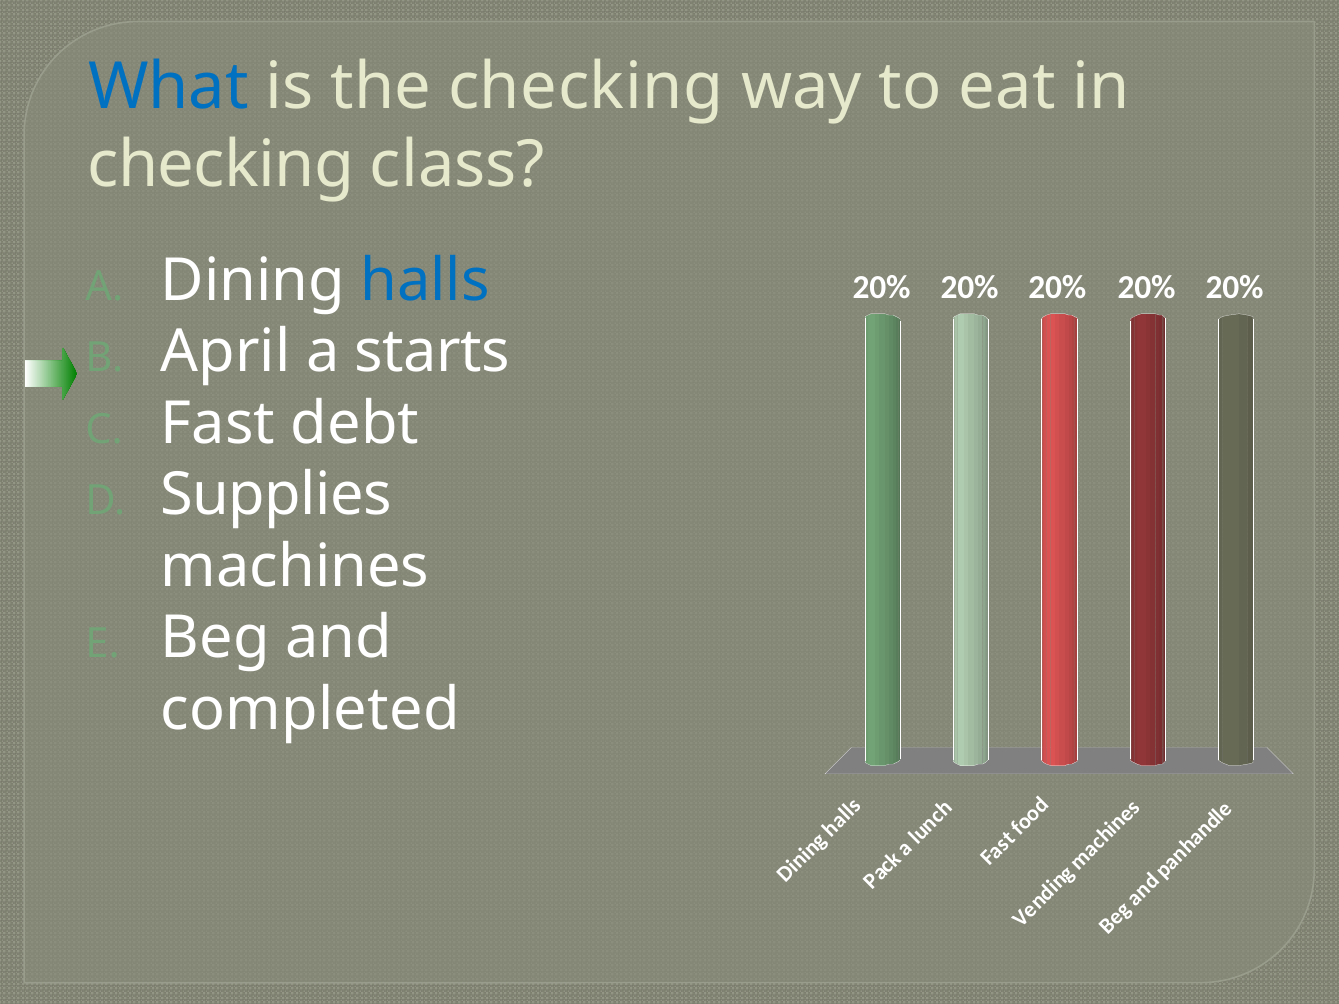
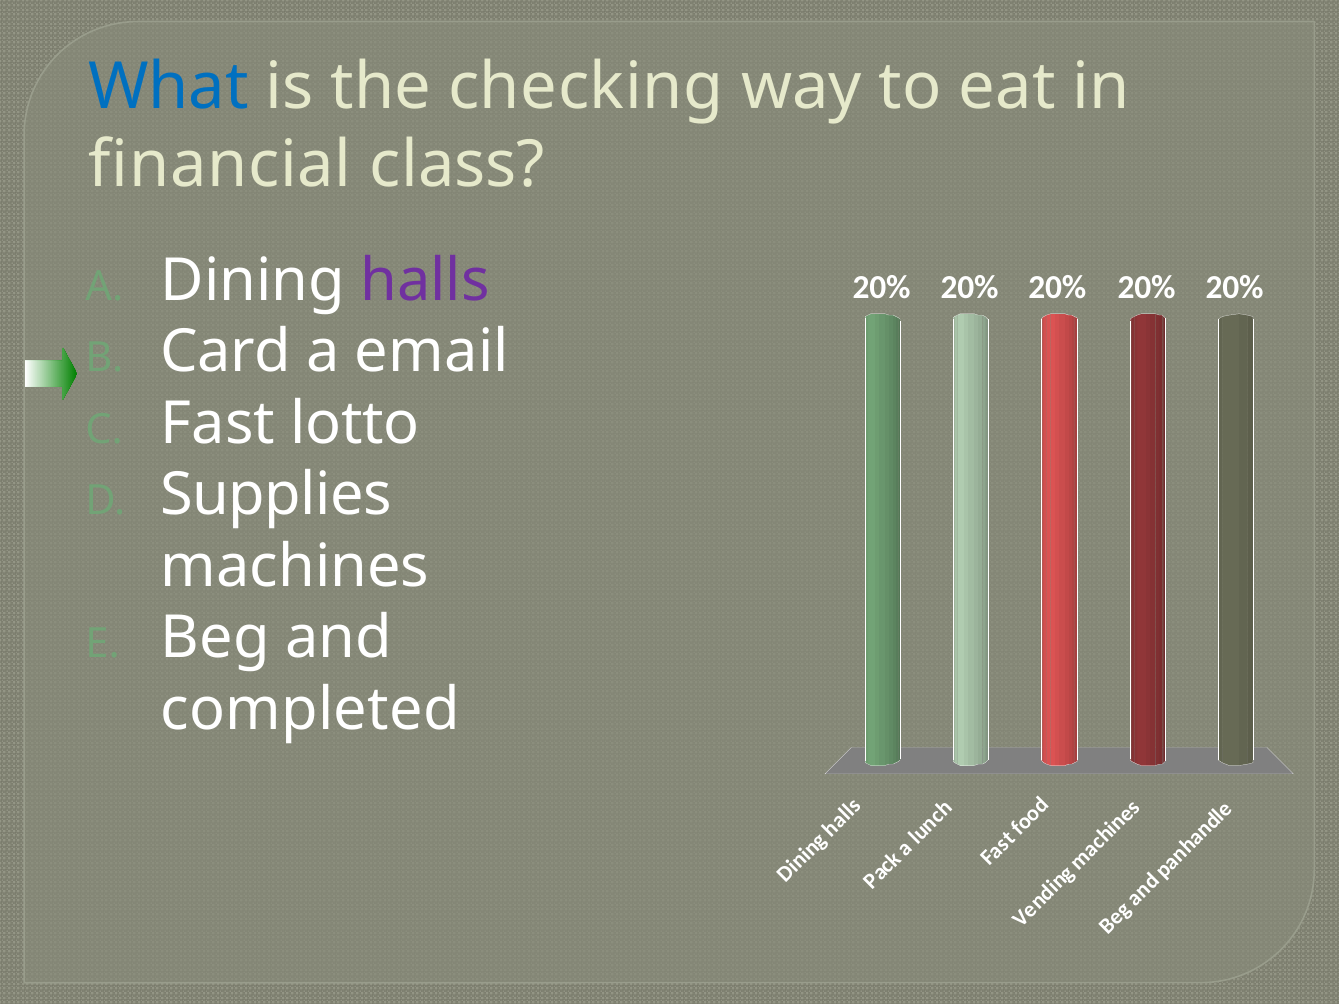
checking at (221, 165): checking -> financial
halls colour: blue -> purple
April: April -> Card
starts: starts -> email
debt: debt -> lotto
